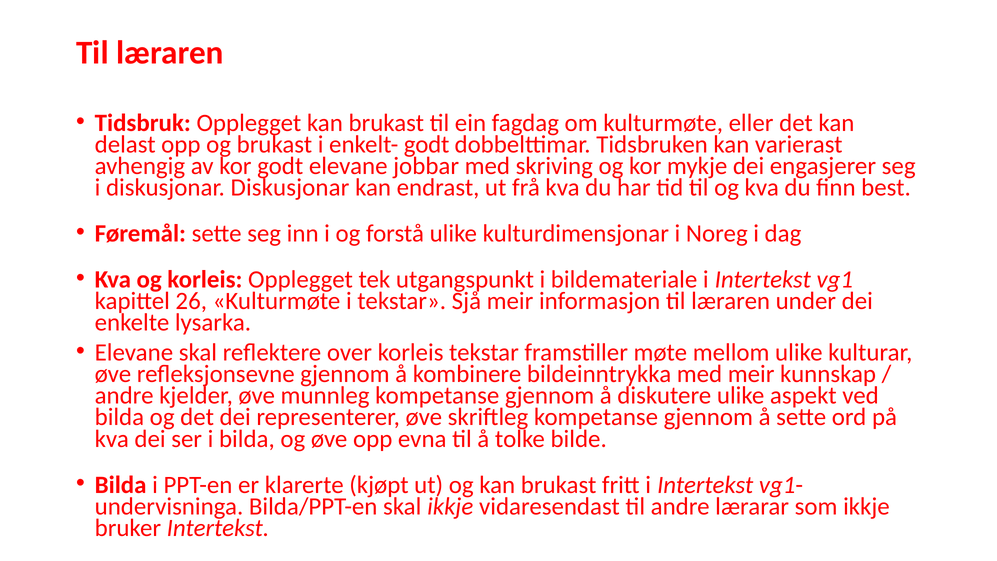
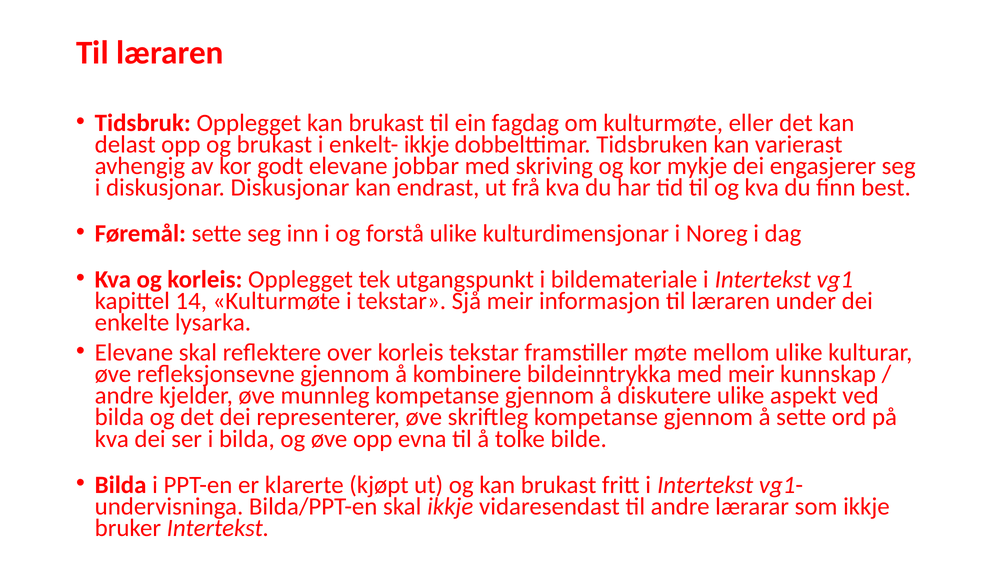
enkelt- godt: godt -> ikkje
26: 26 -> 14
